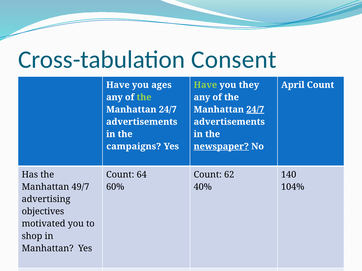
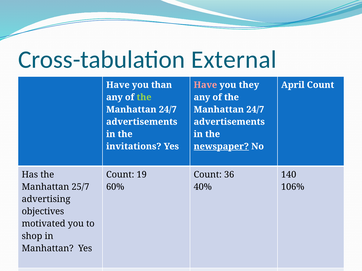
Consent: Consent -> External
ages: ages -> than
Have at (205, 85) colour: light green -> pink
24/7 at (255, 110) underline: present -> none
campaigns: campaigns -> invitations
64: 64 -> 19
62: 62 -> 36
49/7: 49/7 -> 25/7
104%: 104% -> 106%
